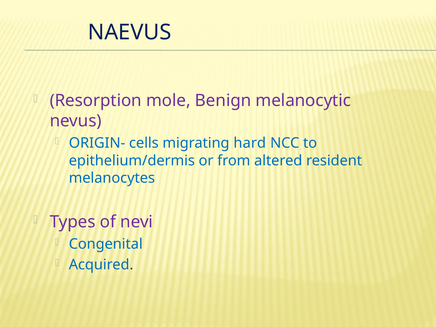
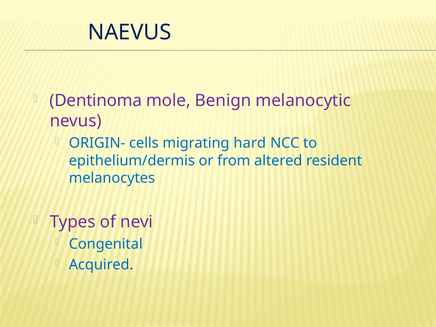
Resorption: Resorption -> Dentinoma
